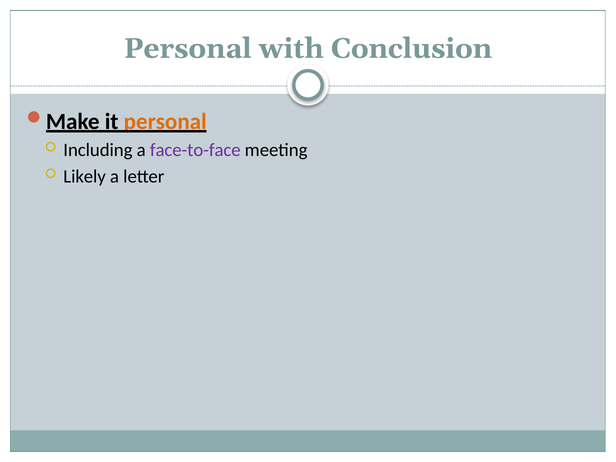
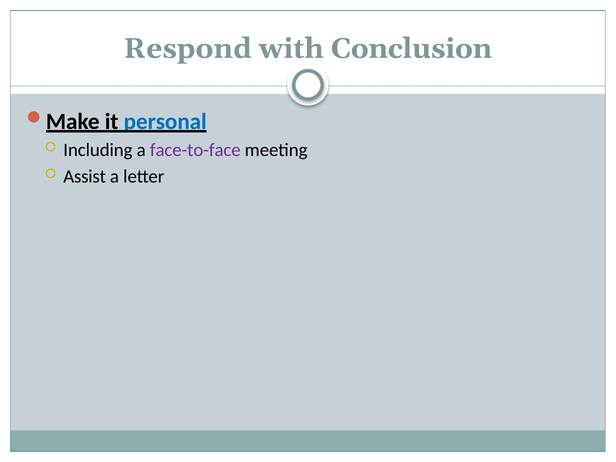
Personal at (188, 49): Personal -> Respond
personal at (165, 121) colour: orange -> blue
Likely: Likely -> Assist
